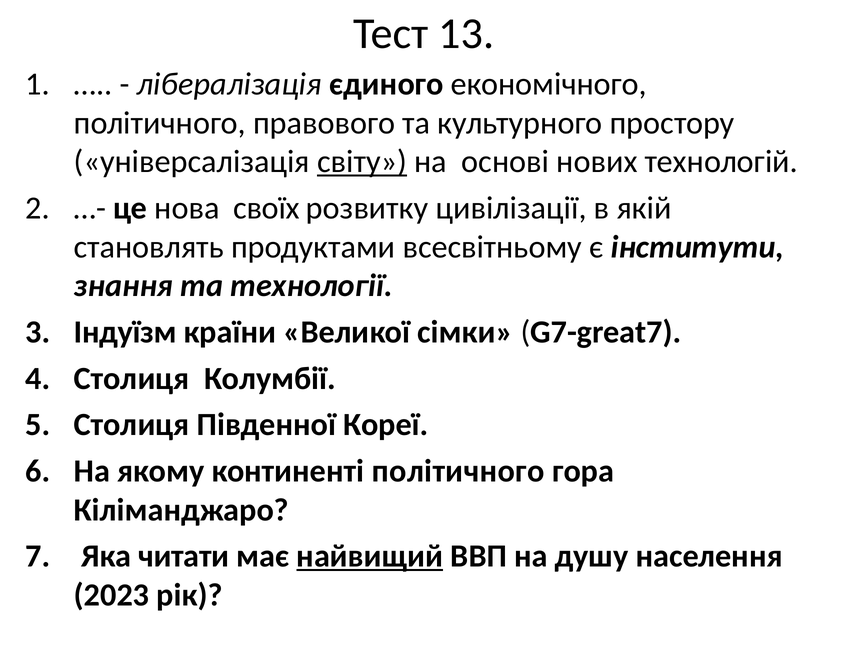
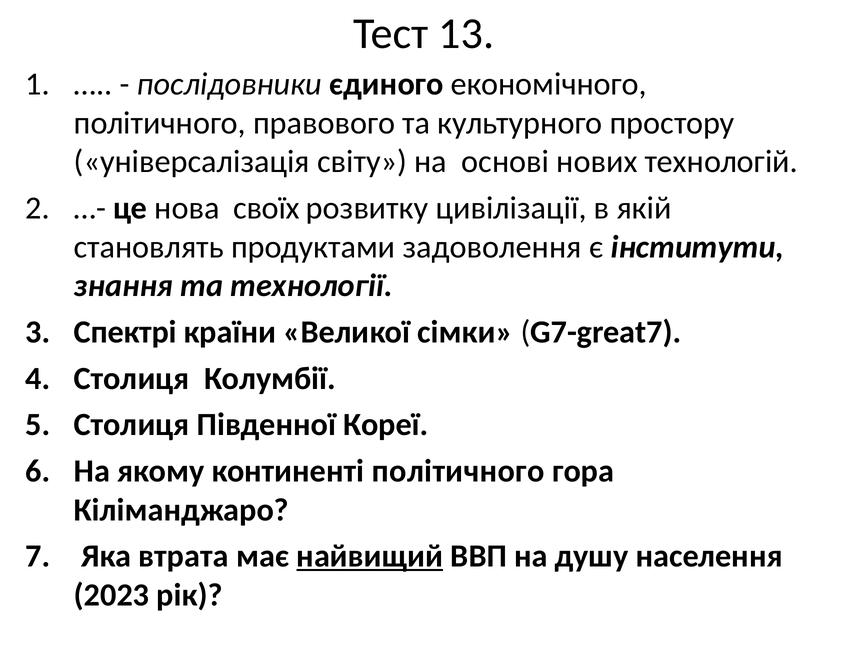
лібералізація: лібералізація -> послідовники
світу underline: present -> none
всесвітньому: всесвітньому -> задоволення
Індуїзм: Індуїзм -> Спектрі
читати: читати -> втрата
